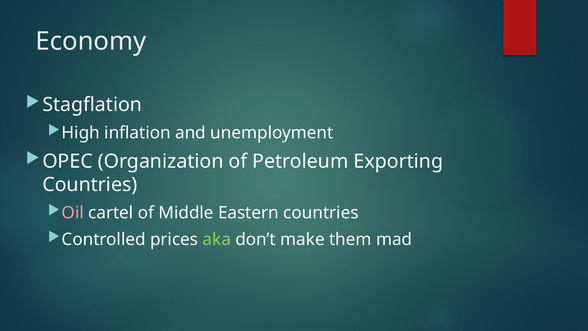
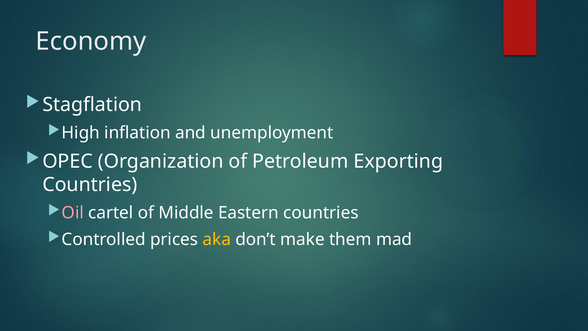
aka colour: light green -> yellow
